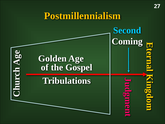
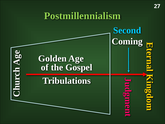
Postmillennialism colour: yellow -> light green
